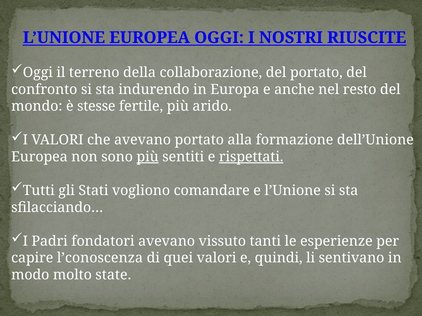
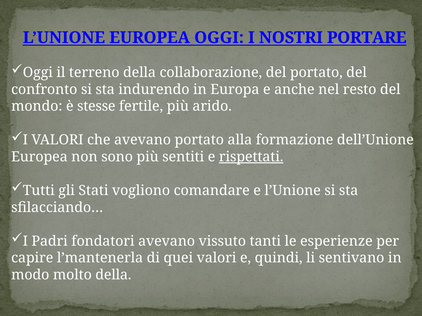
RIUSCITE: RIUSCITE -> PORTARE
più at (148, 157) underline: present -> none
l’conoscenza: l’conoscenza -> l’mantenerla
molto state: state -> della
